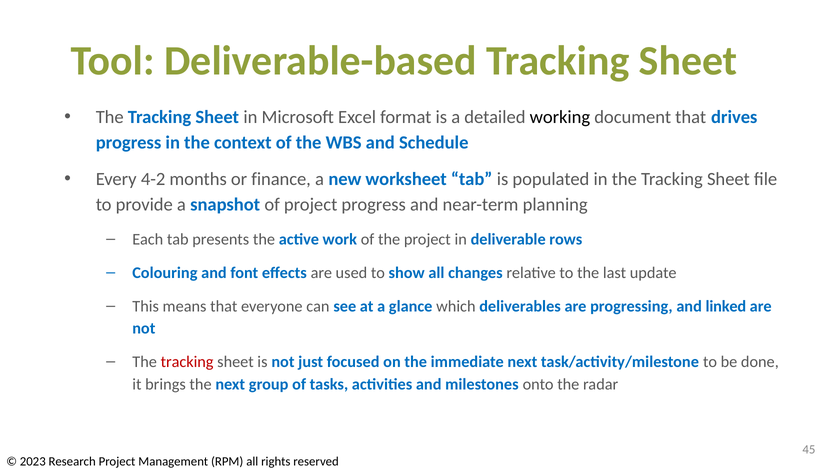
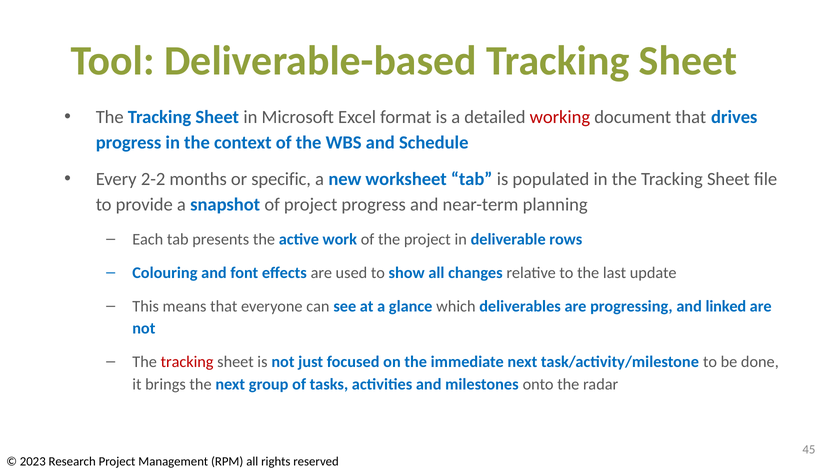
working colour: black -> red
4-2: 4-2 -> 2-2
finance: finance -> specific
